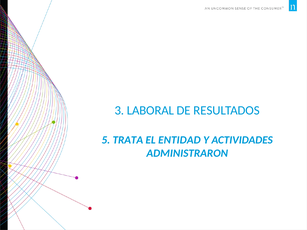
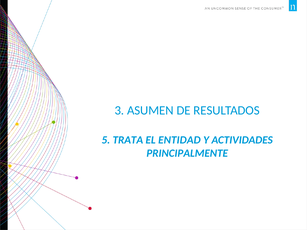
LABORAL: LABORAL -> ASUMEN
ADMINISTRARON: ADMINISTRARON -> PRINCIPALMENTE
